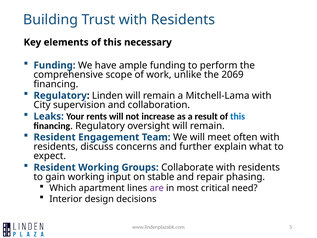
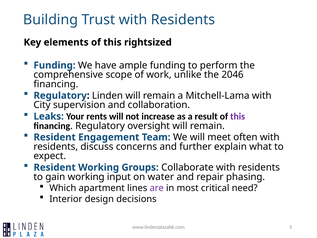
necessary: necessary -> rightsized
2069: 2069 -> 2046
this at (238, 116) colour: blue -> purple
stable: stable -> water
